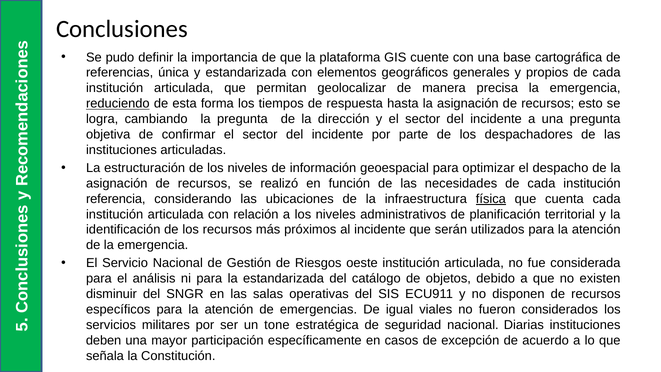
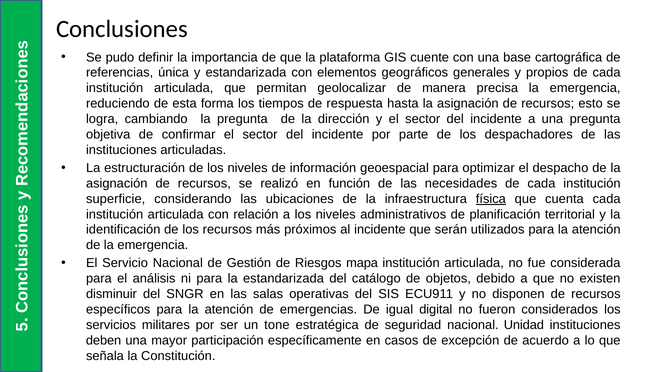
reduciendo underline: present -> none
referencia: referencia -> superficie
oeste: oeste -> mapa
viales: viales -> digital
Diarias: Diarias -> Unidad
